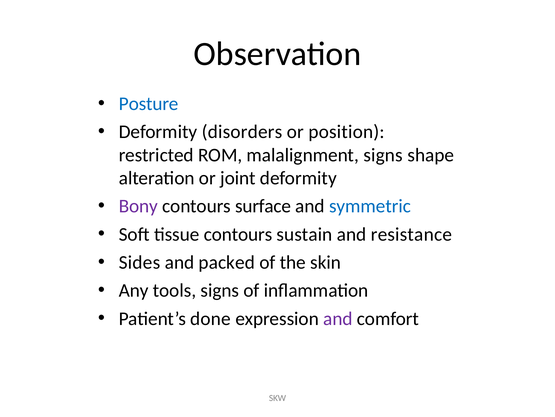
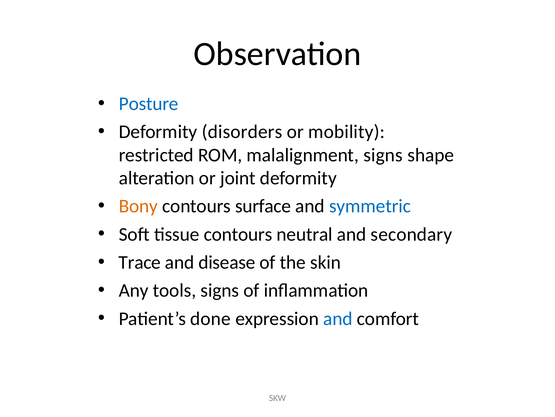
position: position -> mobility
Bony colour: purple -> orange
sustain: sustain -> neutral
resistance: resistance -> secondary
Sides: Sides -> Trace
packed: packed -> disease
and at (338, 318) colour: purple -> blue
